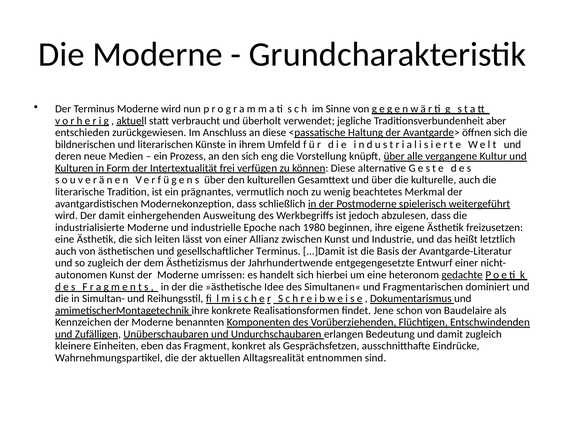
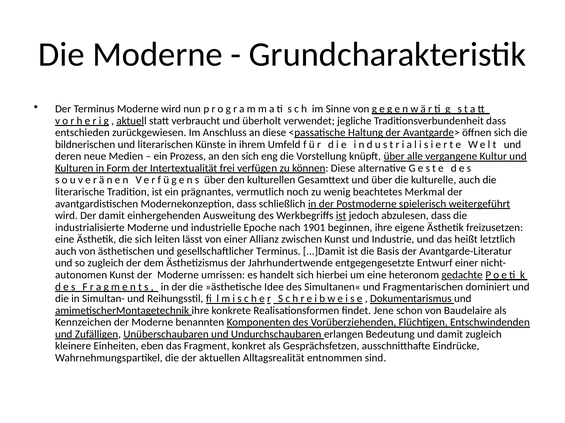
Traditionsverbundenheit aber: aber -> dass
ist at (341, 216) underline: none -> present
1980: 1980 -> 1901
